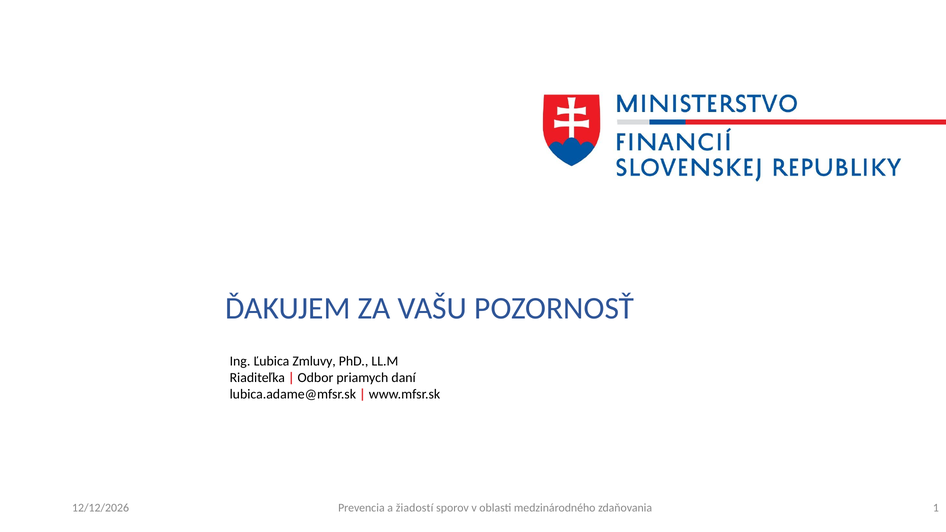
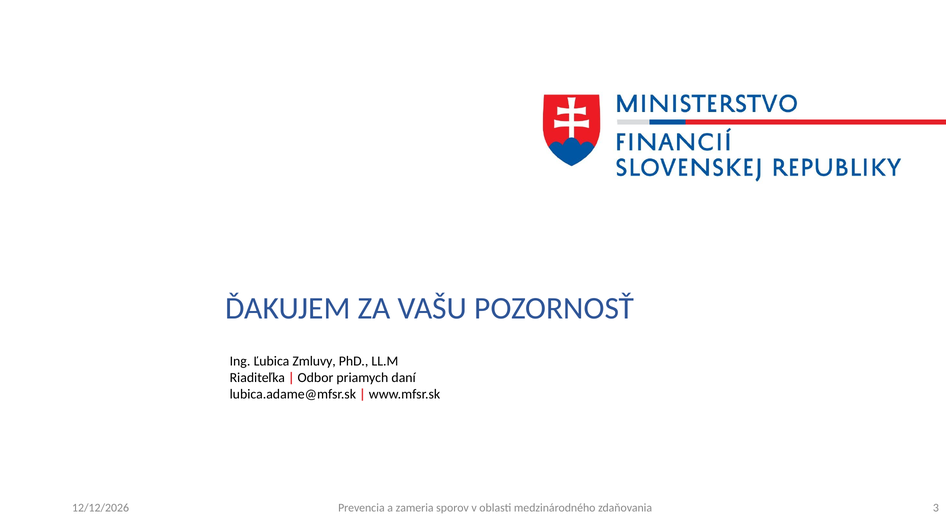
žiadostí: žiadostí -> zameria
1: 1 -> 3
